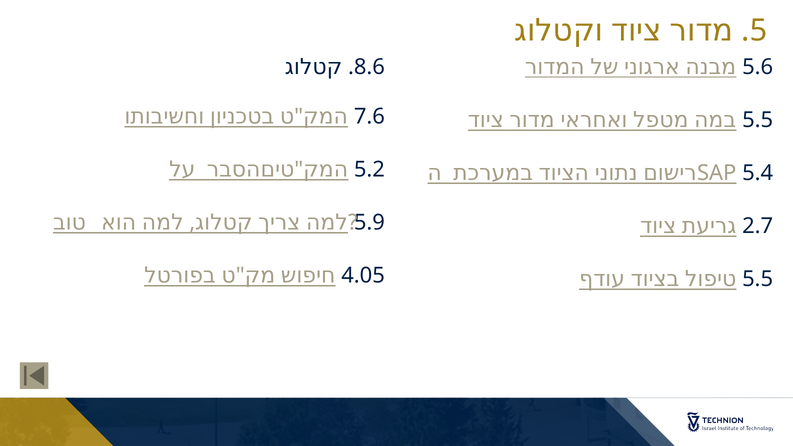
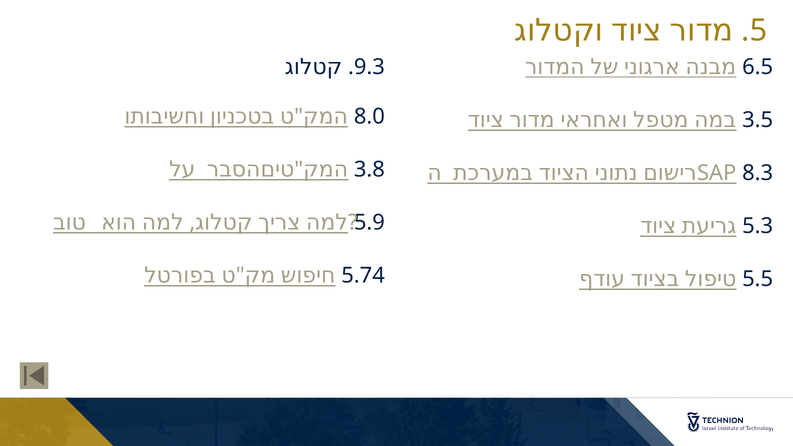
8.6: 8.6 -> 9.3
5.6: 5.6 -> 6.5
7.6: 7.6 -> 8.0
5.5 at (758, 120): 5.5 -> 3.5
5.2: 5.2 -> 3.8
5.4: 5.4 -> 8.3
2.7: 2.7 -> 5.3
4.05: 4.05 -> 5.74
